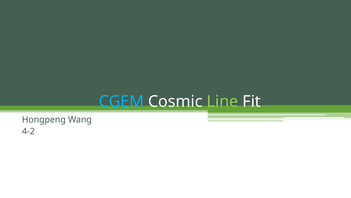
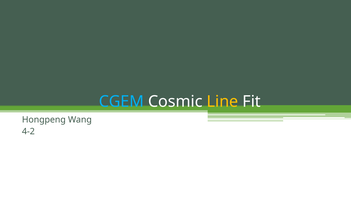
Line colour: light green -> yellow
